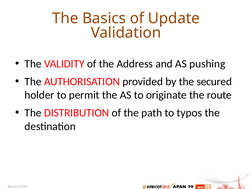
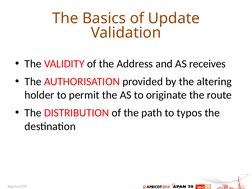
pushing: pushing -> receives
secured: secured -> altering
